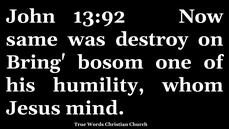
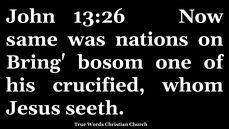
13:92: 13:92 -> 13:26
destroy: destroy -> nations
humility: humility -> crucified
mind: mind -> seeth
